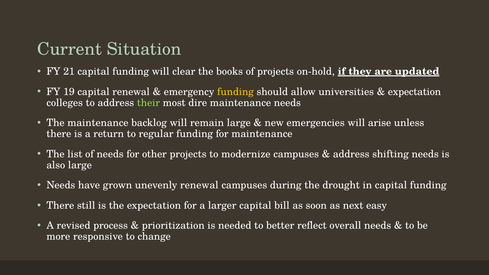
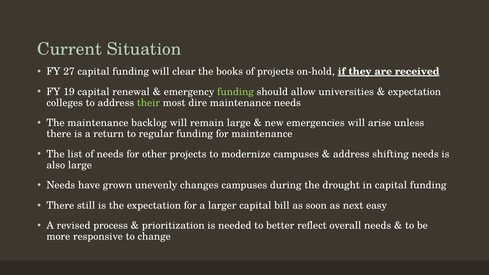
21: 21 -> 27
updated: updated -> received
funding at (235, 92) colour: yellow -> light green
unevenly renewal: renewal -> changes
